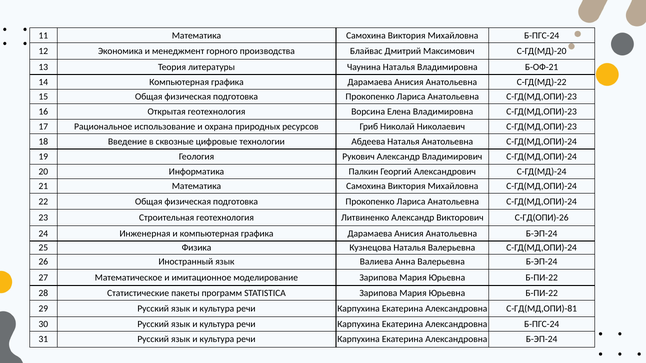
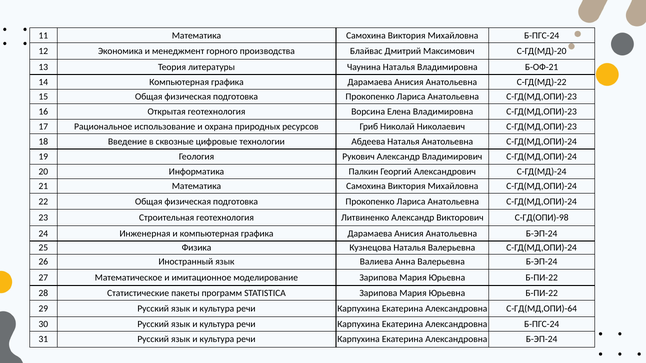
С-ГД(ОПИ)-26: С-ГД(ОПИ)-26 -> С-ГД(ОПИ)-98
С-ГД(МД,ОПИ)-81: С-ГД(МД,ОПИ)-81 -> С-ГД(МД,ОПИ)-64
